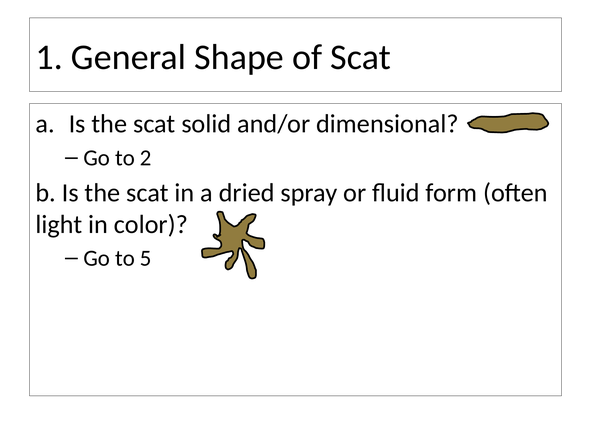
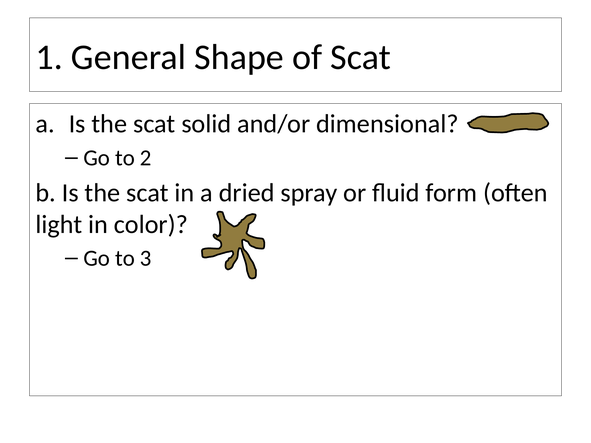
5: 5 -> 3
